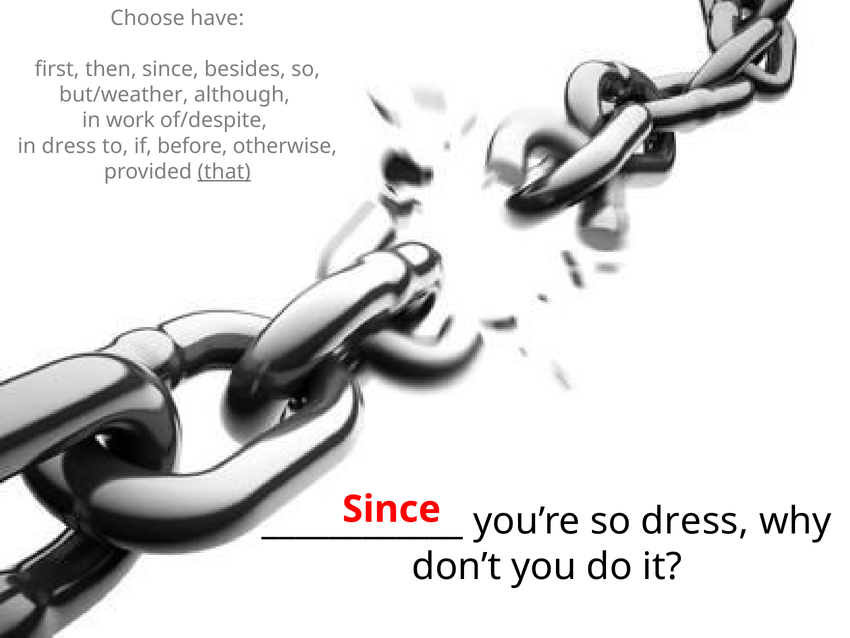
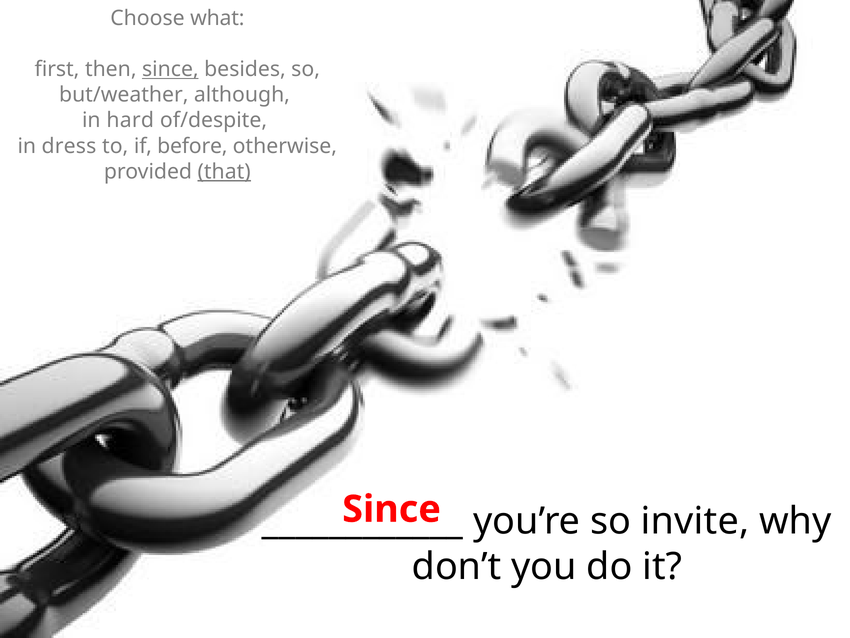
have: have -> what
since at (170, 69) underline: none -> present
work: work -> hard
so dress: dress -> invite
